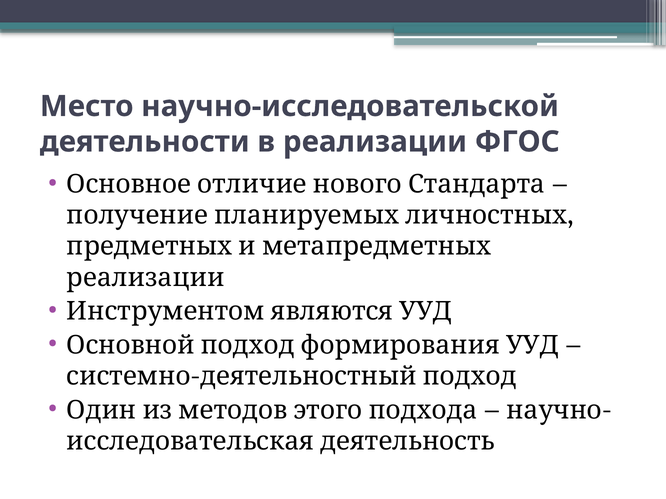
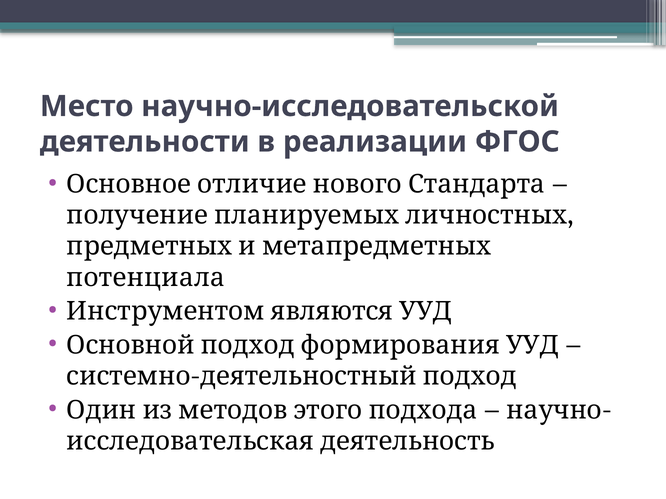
реализации at (146, 278): реализации -> потенциала
